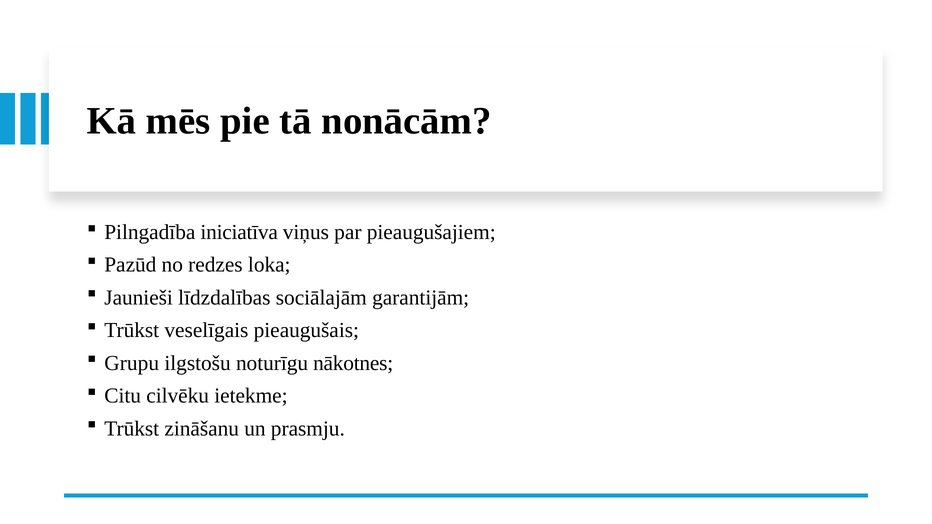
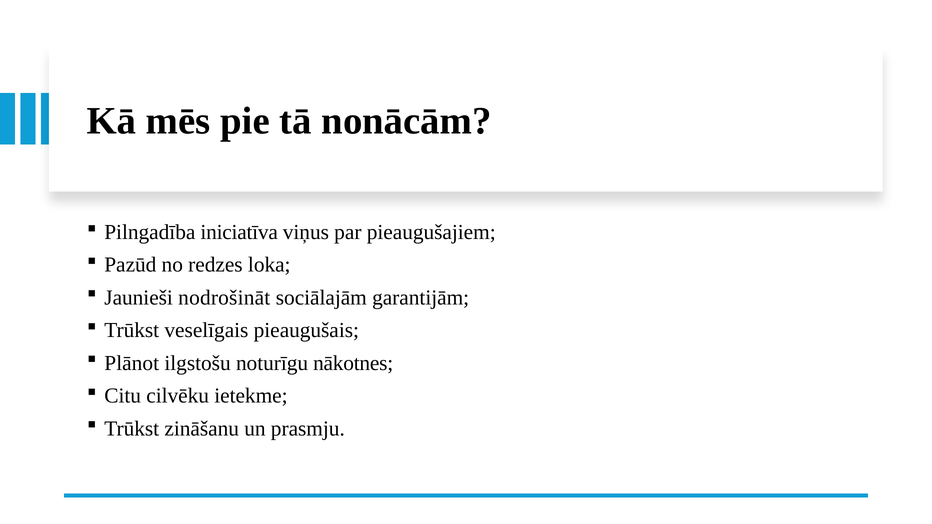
līdzdalības: līdzdalības -> nodrošināt
Grupu: Grupu -> Plānot
